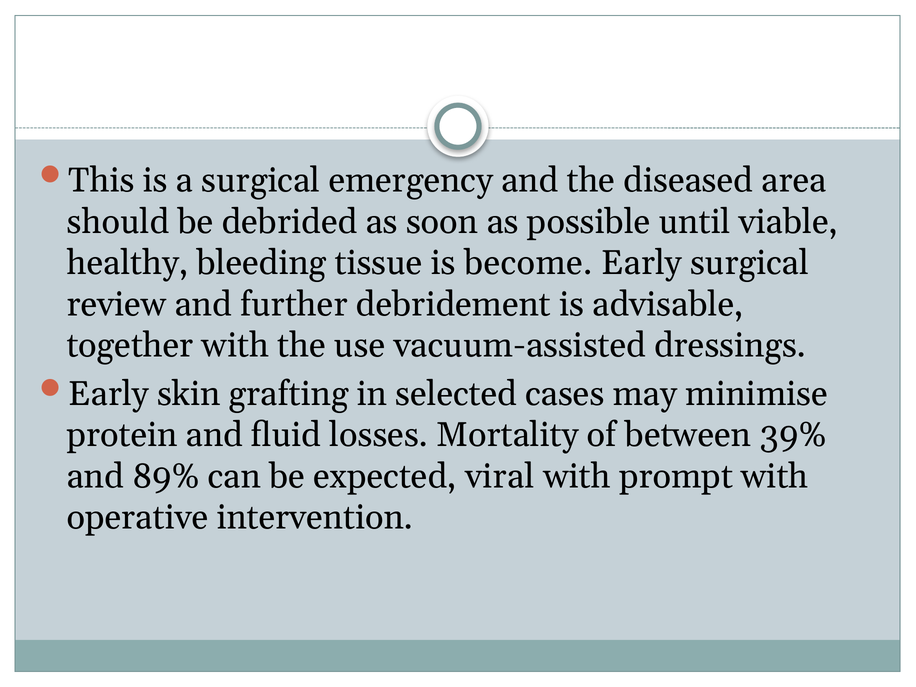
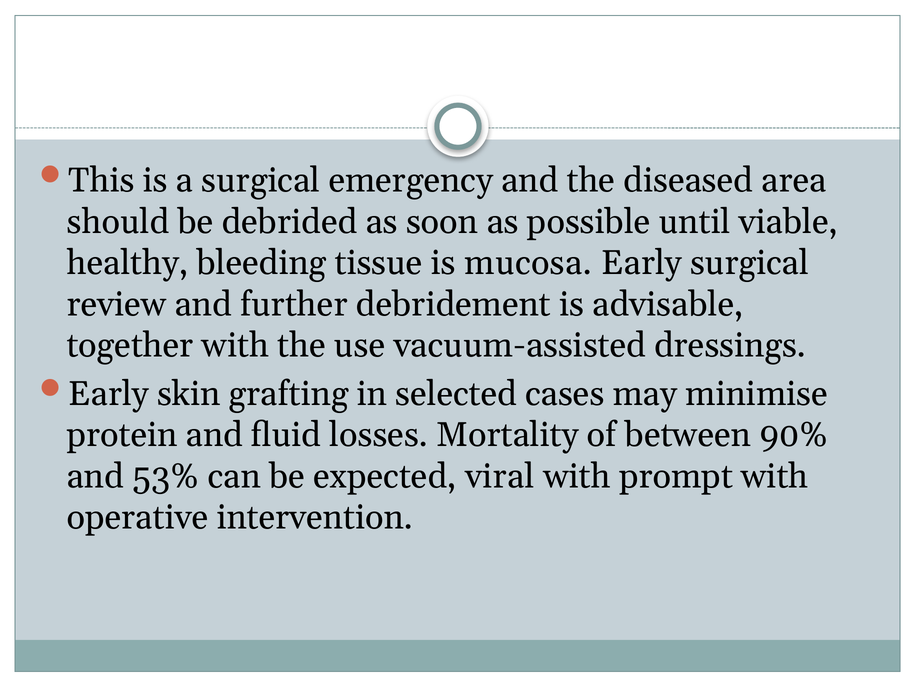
become: become -> mucosa
39%: 39% -> 90%
89%: 89% -> 53%
